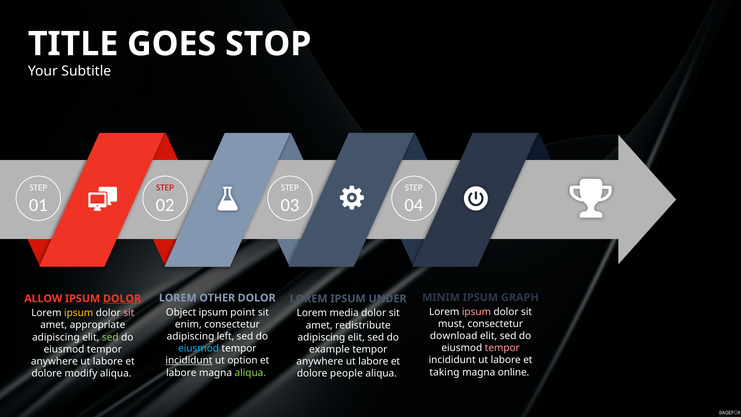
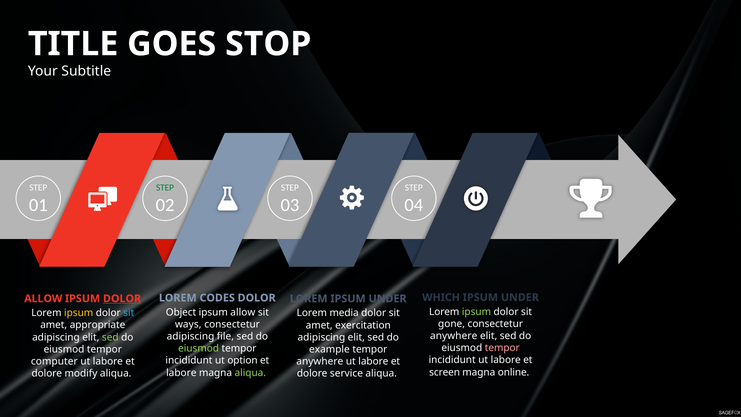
STEP at (165, 188) colour: red -> green
MINIM: MINIM -> WHICH
GRAPH at (520, 297): GRAPH -> UNDER
OTHER: OTHER -> CODES
ipsum at (476, 312) colour: pink -> light green
ipsum point: point -> allow
sit at (129, 313) colour: pink -> light blue
must: must -> gone
enim: enim -> ways
redistribute: redistribute -> exercitation
download at (454, 336): download -> anywhere
left: left -> file
eiusmod at (199, 348) colour: light blue -> light green
incididunt at (189, 360) underline: present -> none
anywhere at (54, 361): anywhere -> computer
taking: taking -> screen
people: people -> service
